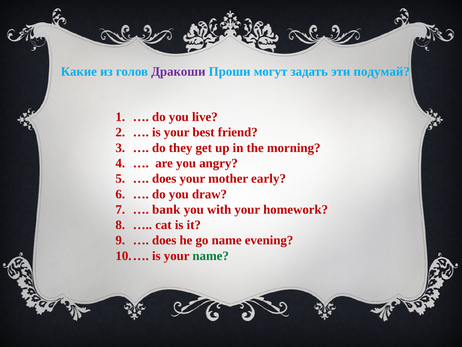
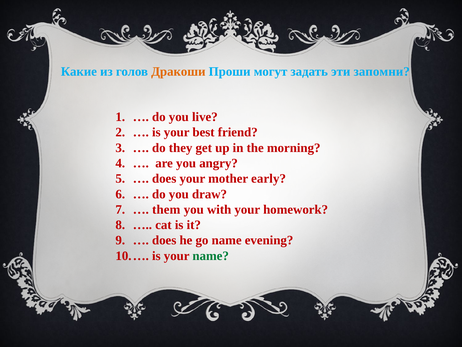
Дракоши colour: purple -> orange
подумай: подумай -> запомни
bank: bank -> them
